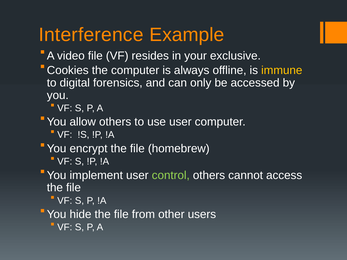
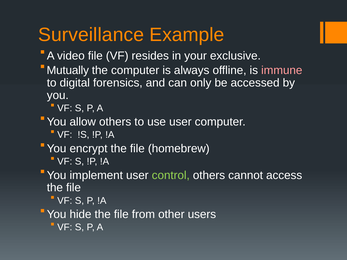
Interference: Interference -> Surveillance
Cookies: Cookies -> Mutually
immune colour: yellow -> pink
